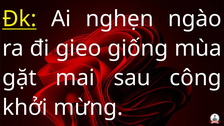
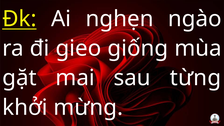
công: công -> từng
